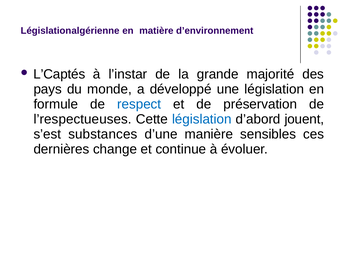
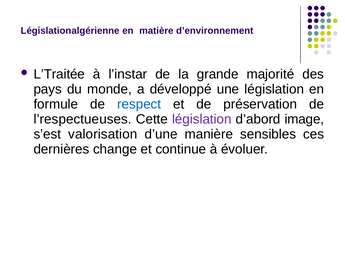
L’Captés: L’Captés -> L’Traitée
législation at (202, 119) colour: blue -> purple
jouent: jouent -> image
substances: substances -> valorisation
